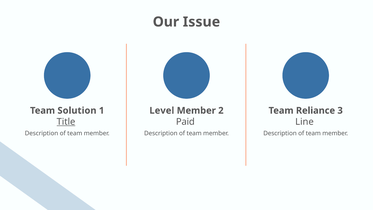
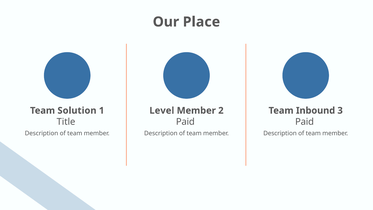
Issue: Issue -> Place
Reliance: Reliance -> Inbound
Title underline: present -> none
Line at (304, 122): Line -> Paid
